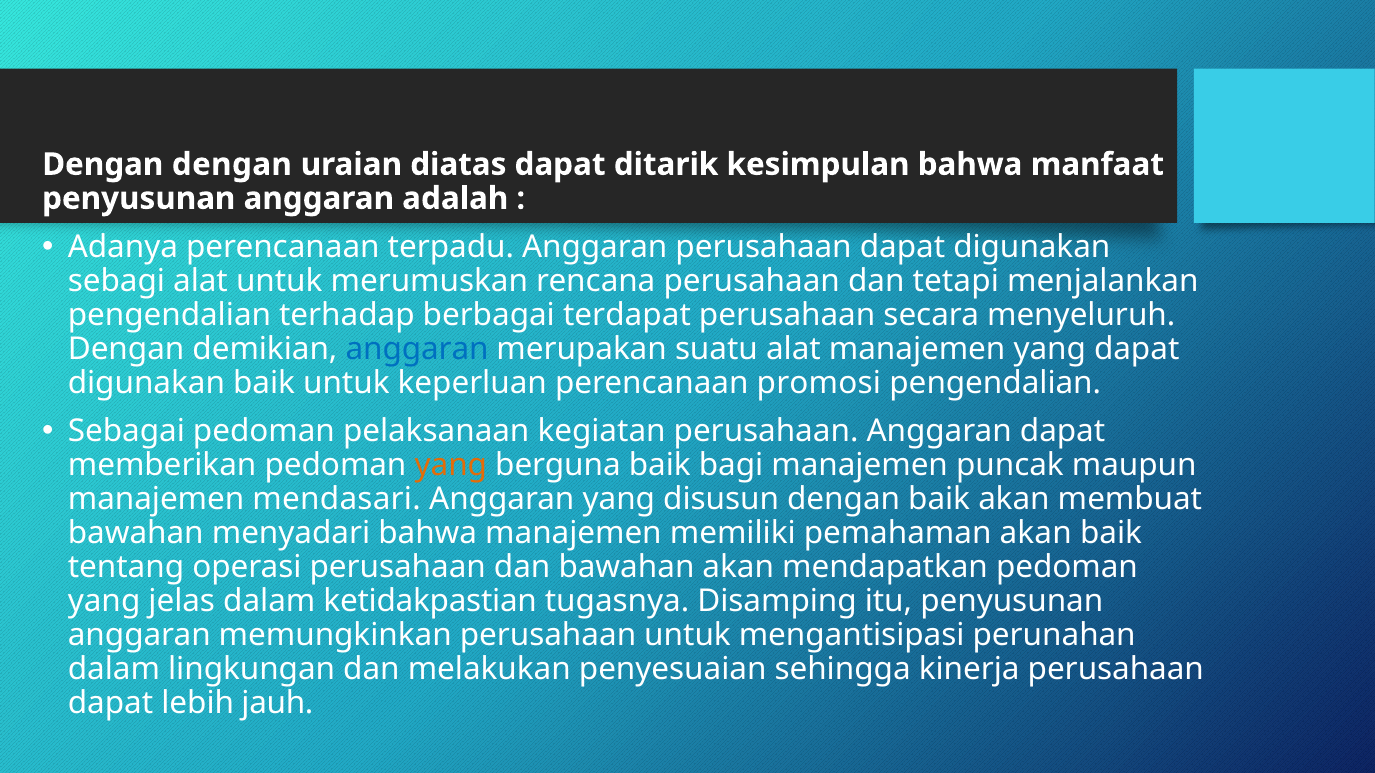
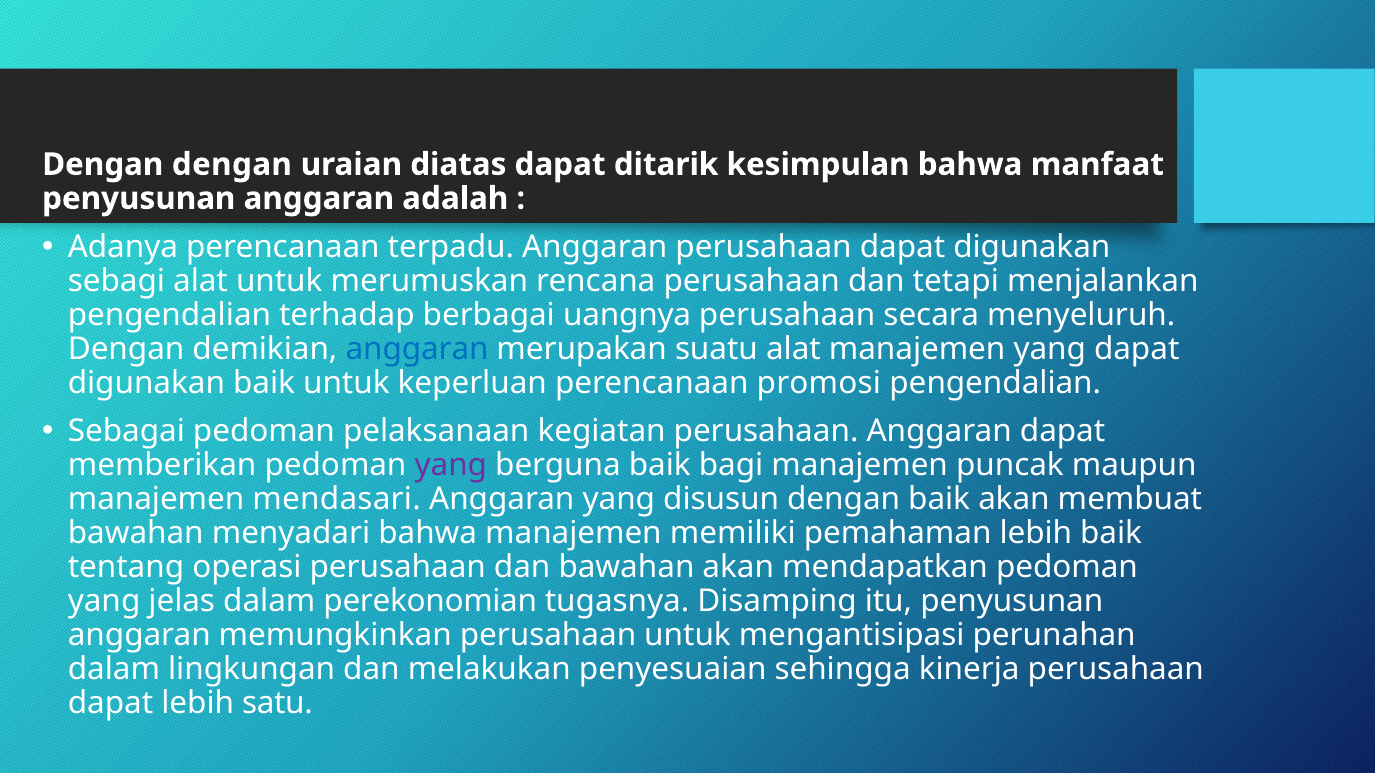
terdapat: terdapat -> uangnya
yang at (451, 465) colour: orange -> purple
pemahaman akan: akan -> lebih
ketidakpastian: ketidakpastian -> perekonomian
jauh: jauh -> satu
